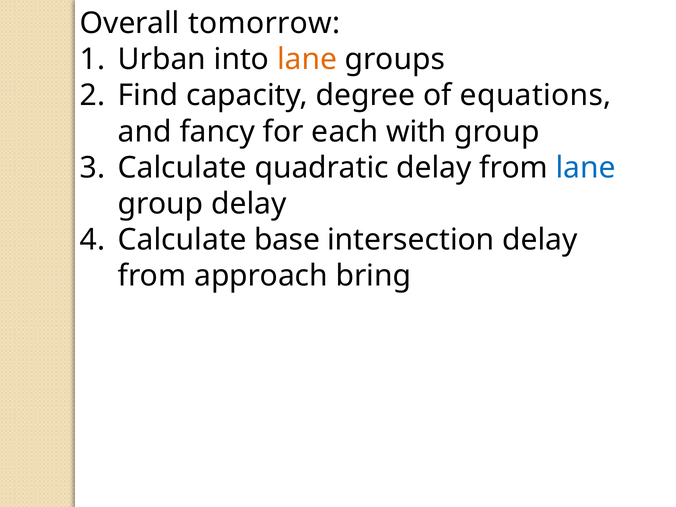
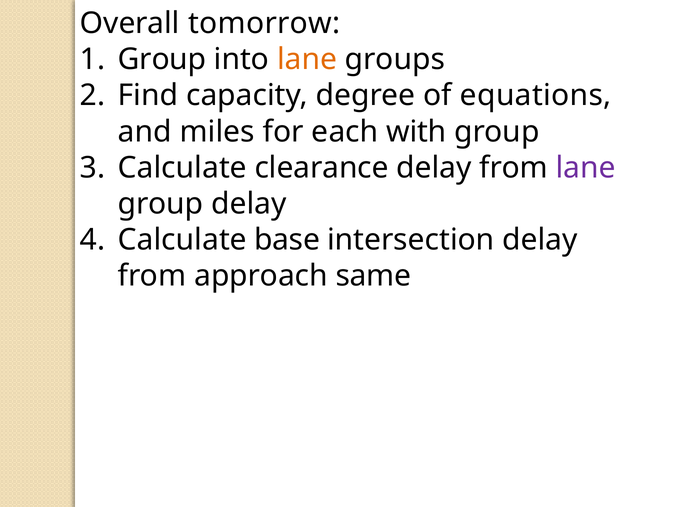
Urban at (162, 59): Urban -> Group
fancy: fancy -> miles
quadratic: quadratic -> clearance
lane at (586, 168) colour: blue -> purple
bring: bring -> same
